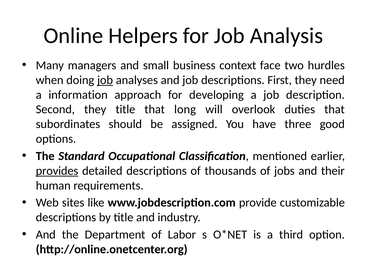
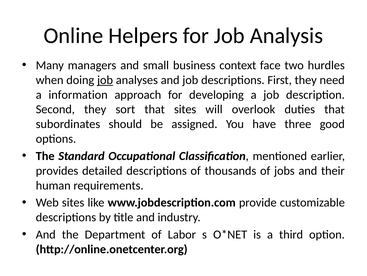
they title: title -> sort
that long: long -> sites
provides underline: present -> none
